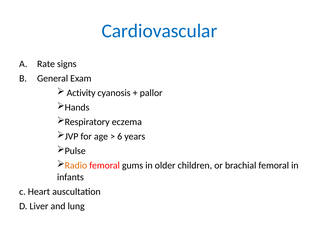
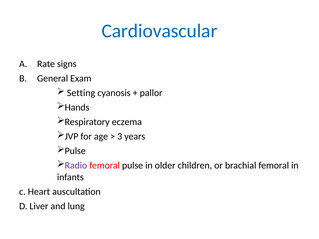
Activity: Activity -> Setting
6: 6 -> 3
Radio colour: orange -> purple
femoral gums: gums -> pulse
